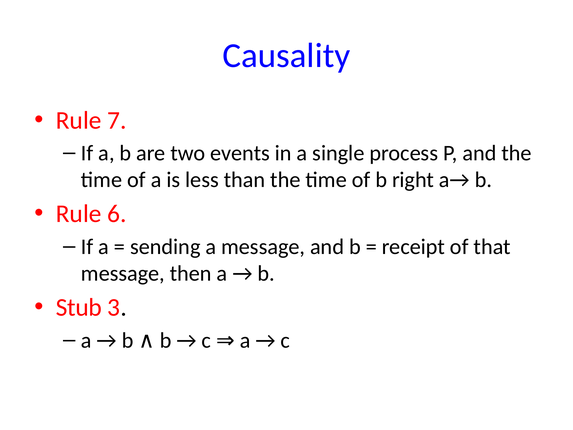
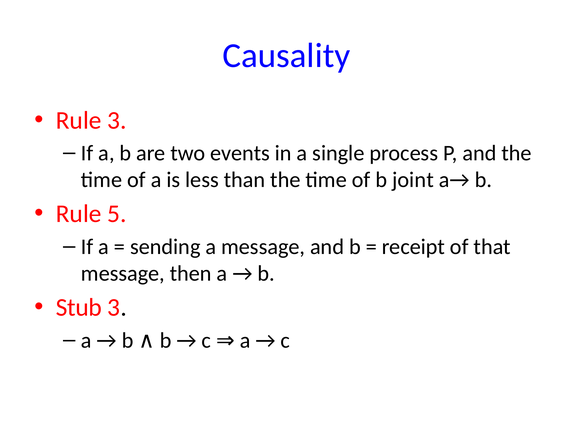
Rule 7: 7 -> 3
right: right -> joint
6: 6 -> 5
